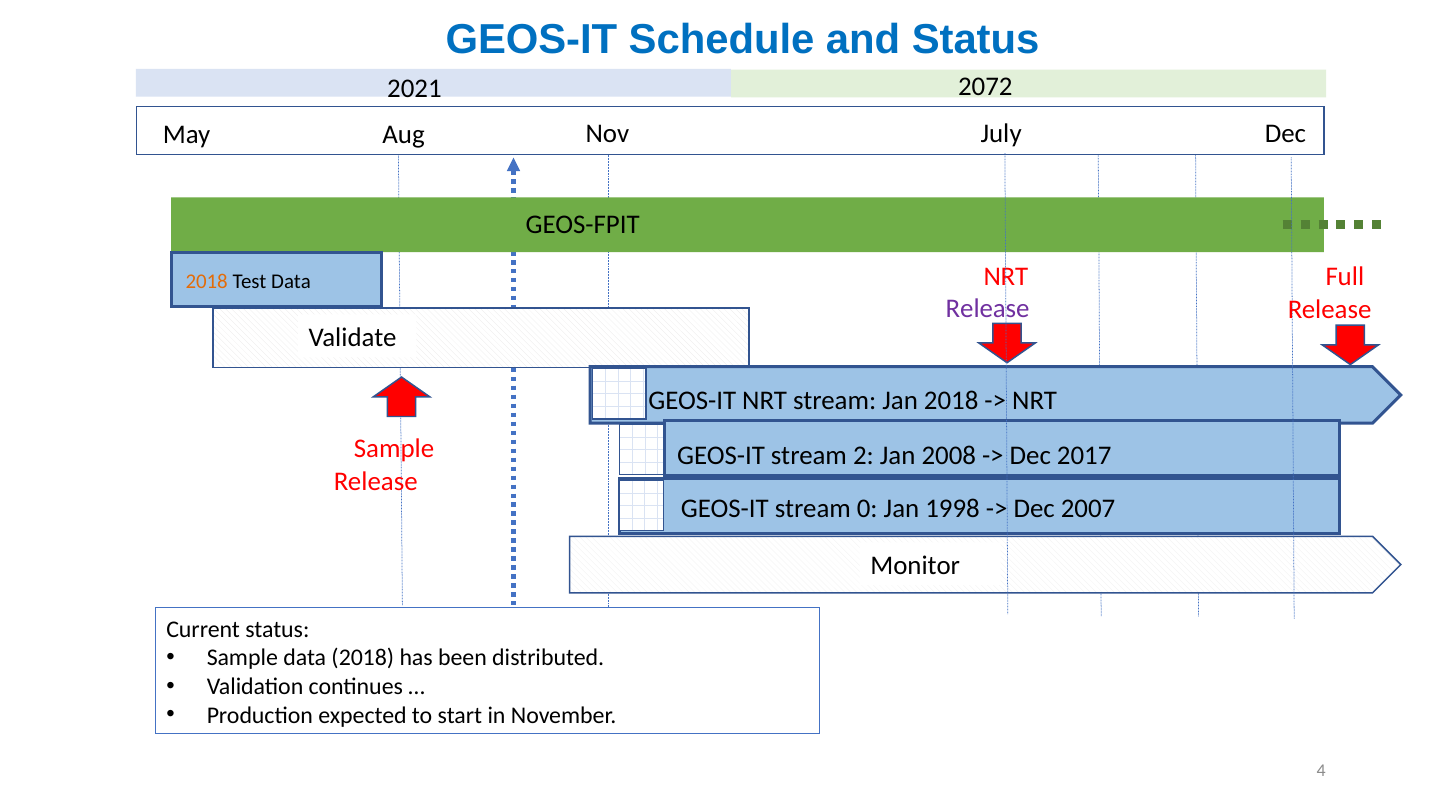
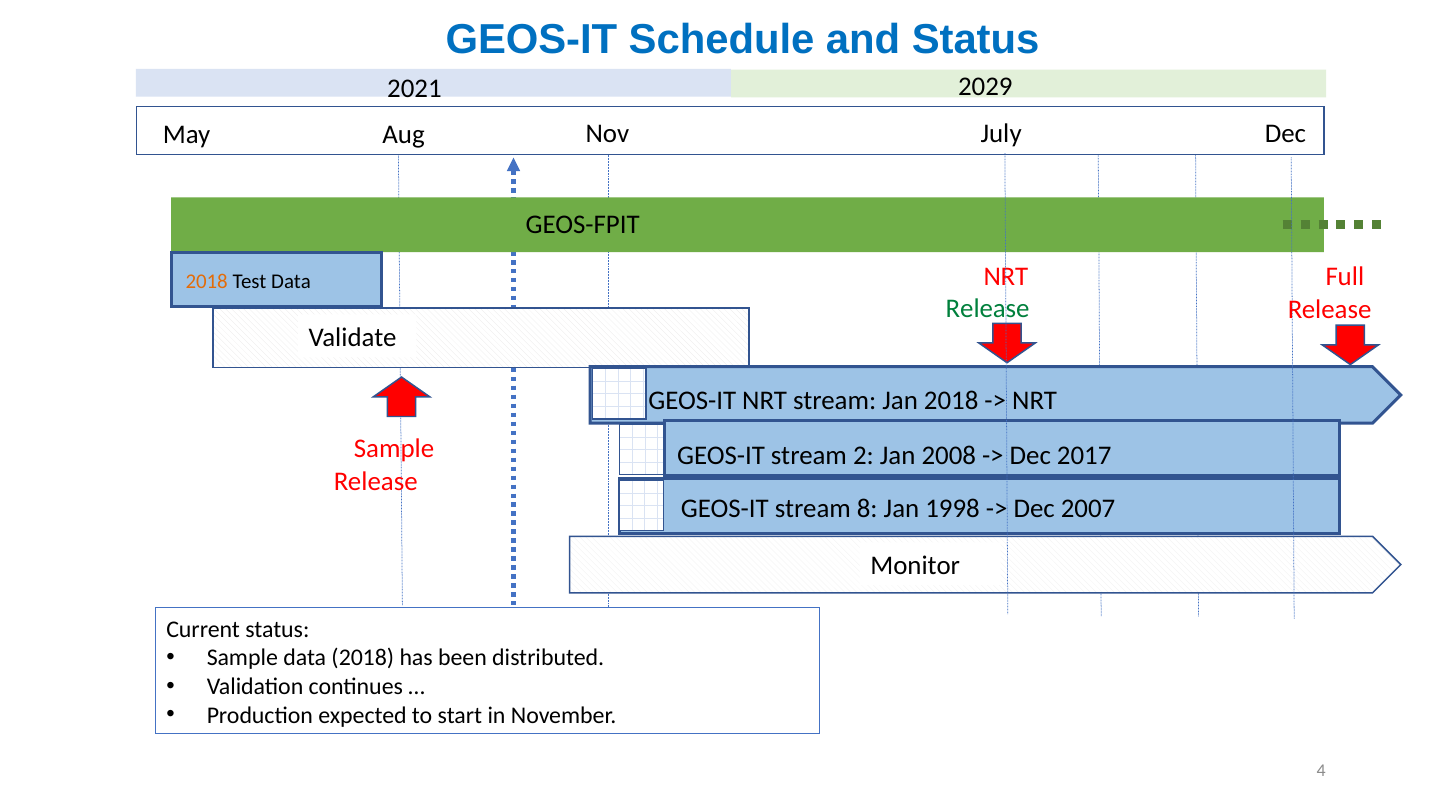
2072: 2072 -> 2029
Release at (988, 309) colour: purple -> green
0: 0 -> 8
